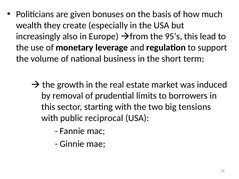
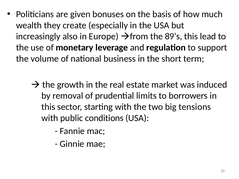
95’s: 95’s -> 89’s
reciprocal: reciprocal -> conditions
